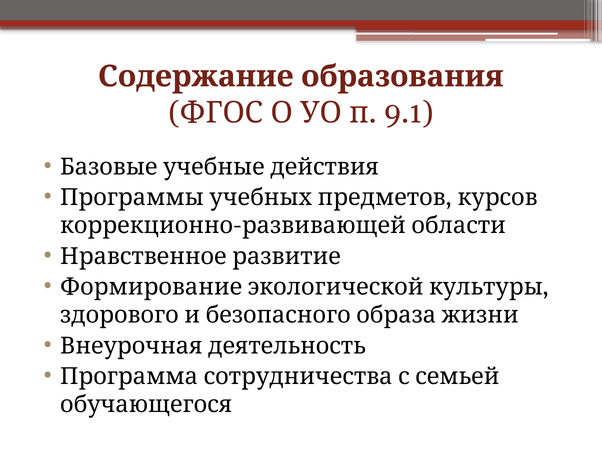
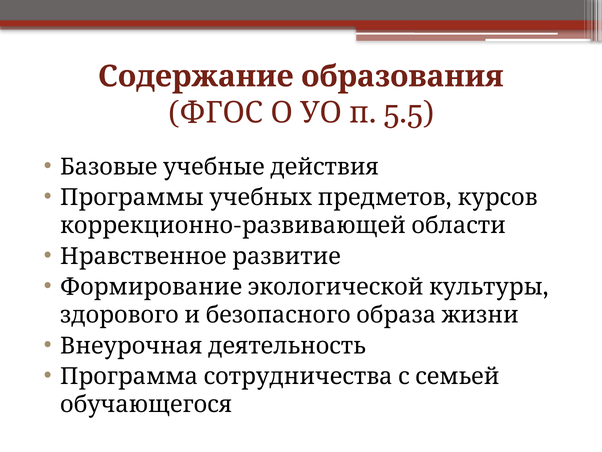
9.1: 9.1 -> 5.5
